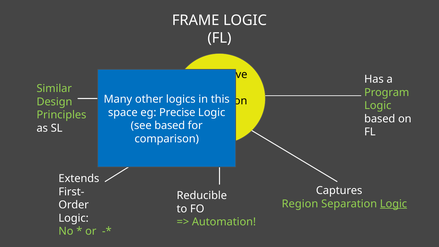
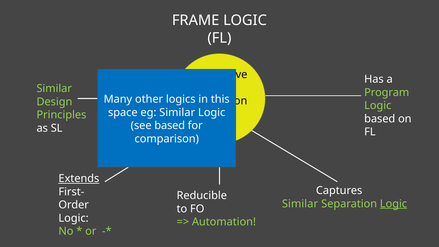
eg Precise: Precise -> Similar
Extends underline: none -> present
Region at (300, 204): Region -> Similar
